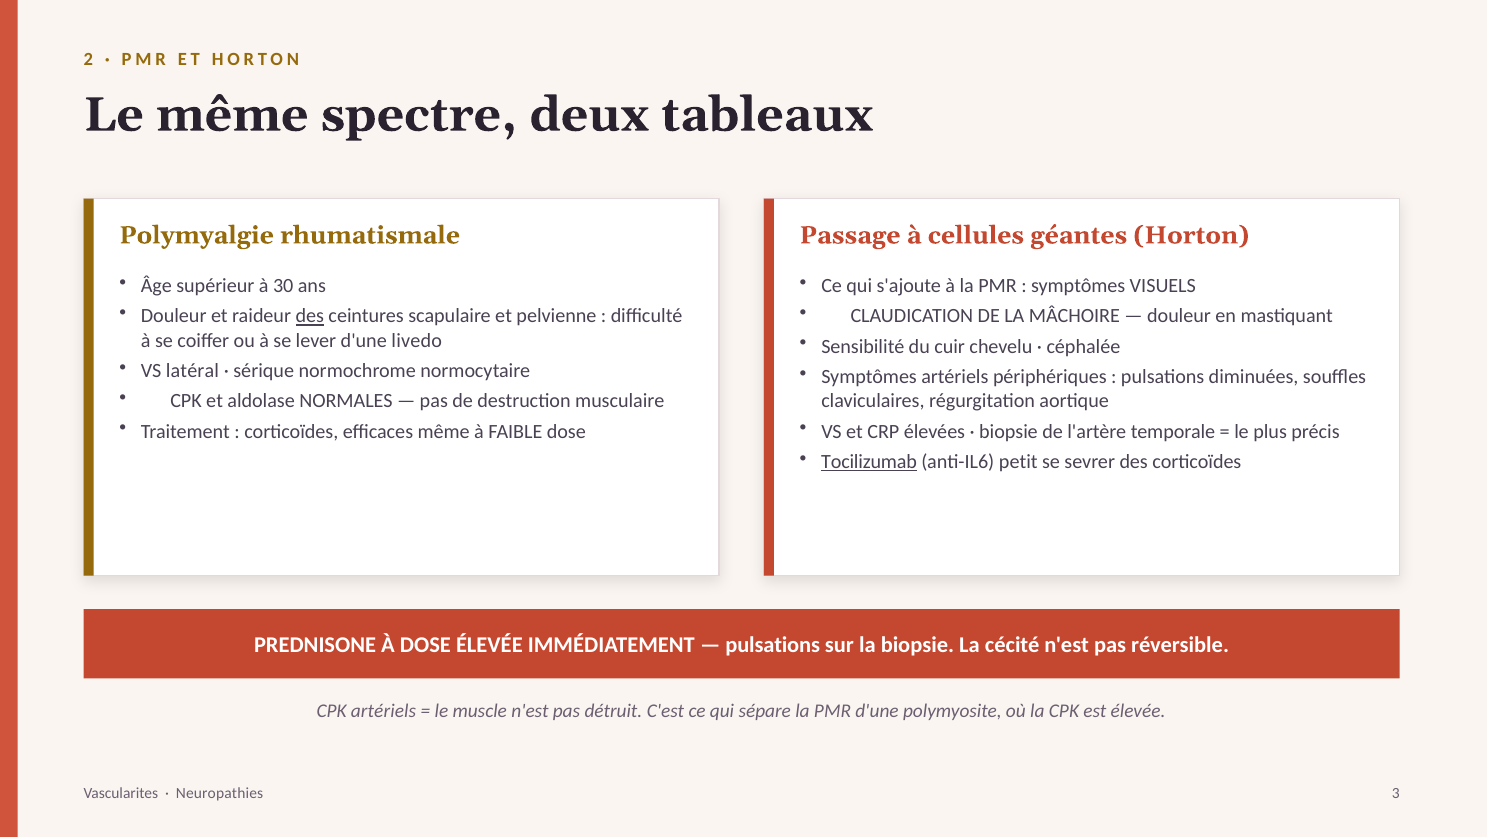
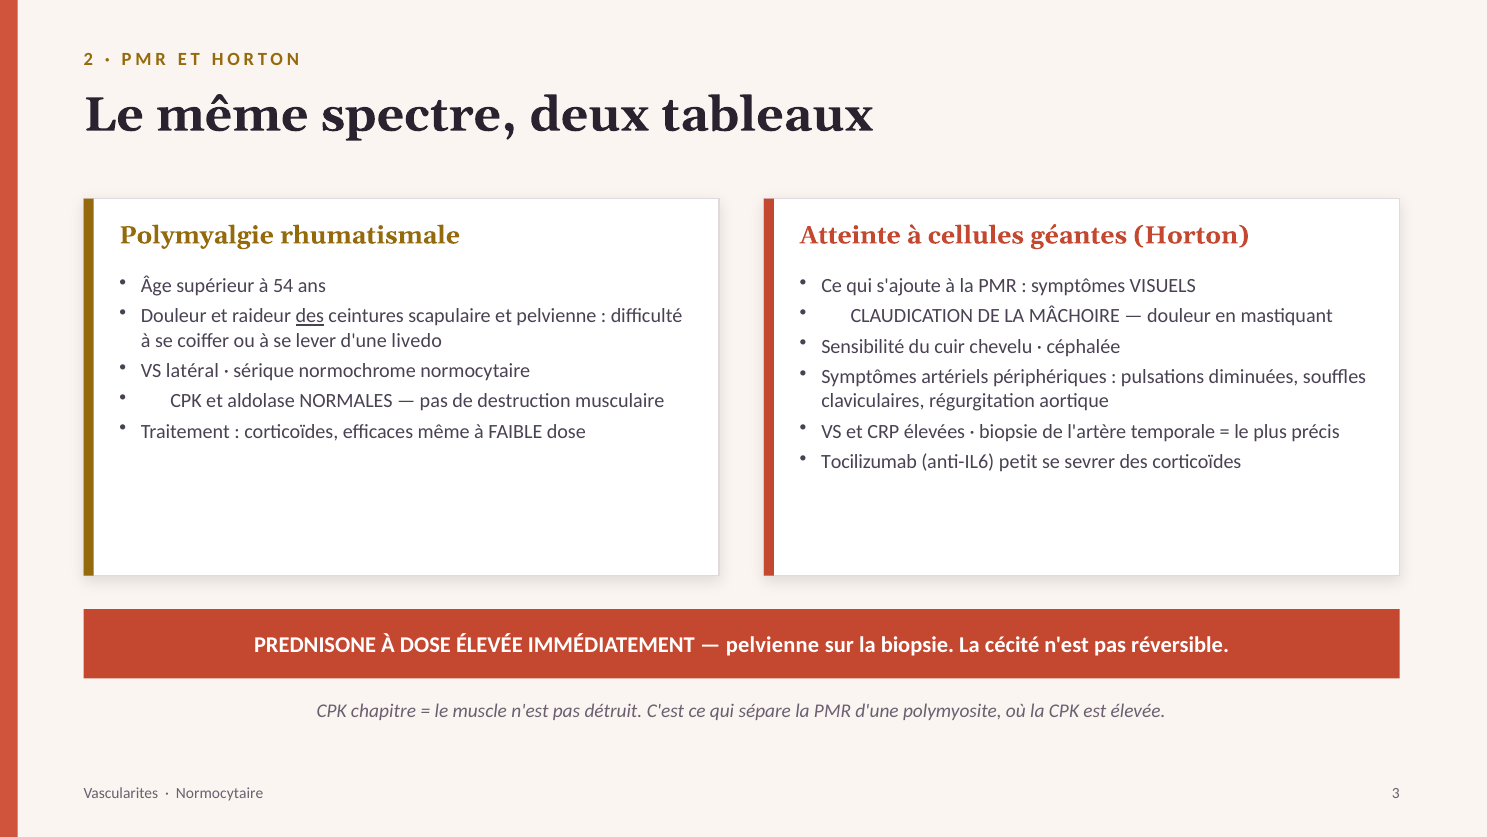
Passage: Passage -> Atteinte
30: 30 -> 54
Tocilizumab underline: present -> none
pulsations at (773, 645): pulsations -> pelvienne
CPK artériels: artériels -> chapitre
Neuropathies at (220, 793): Neuropathies -> Normocytaire
